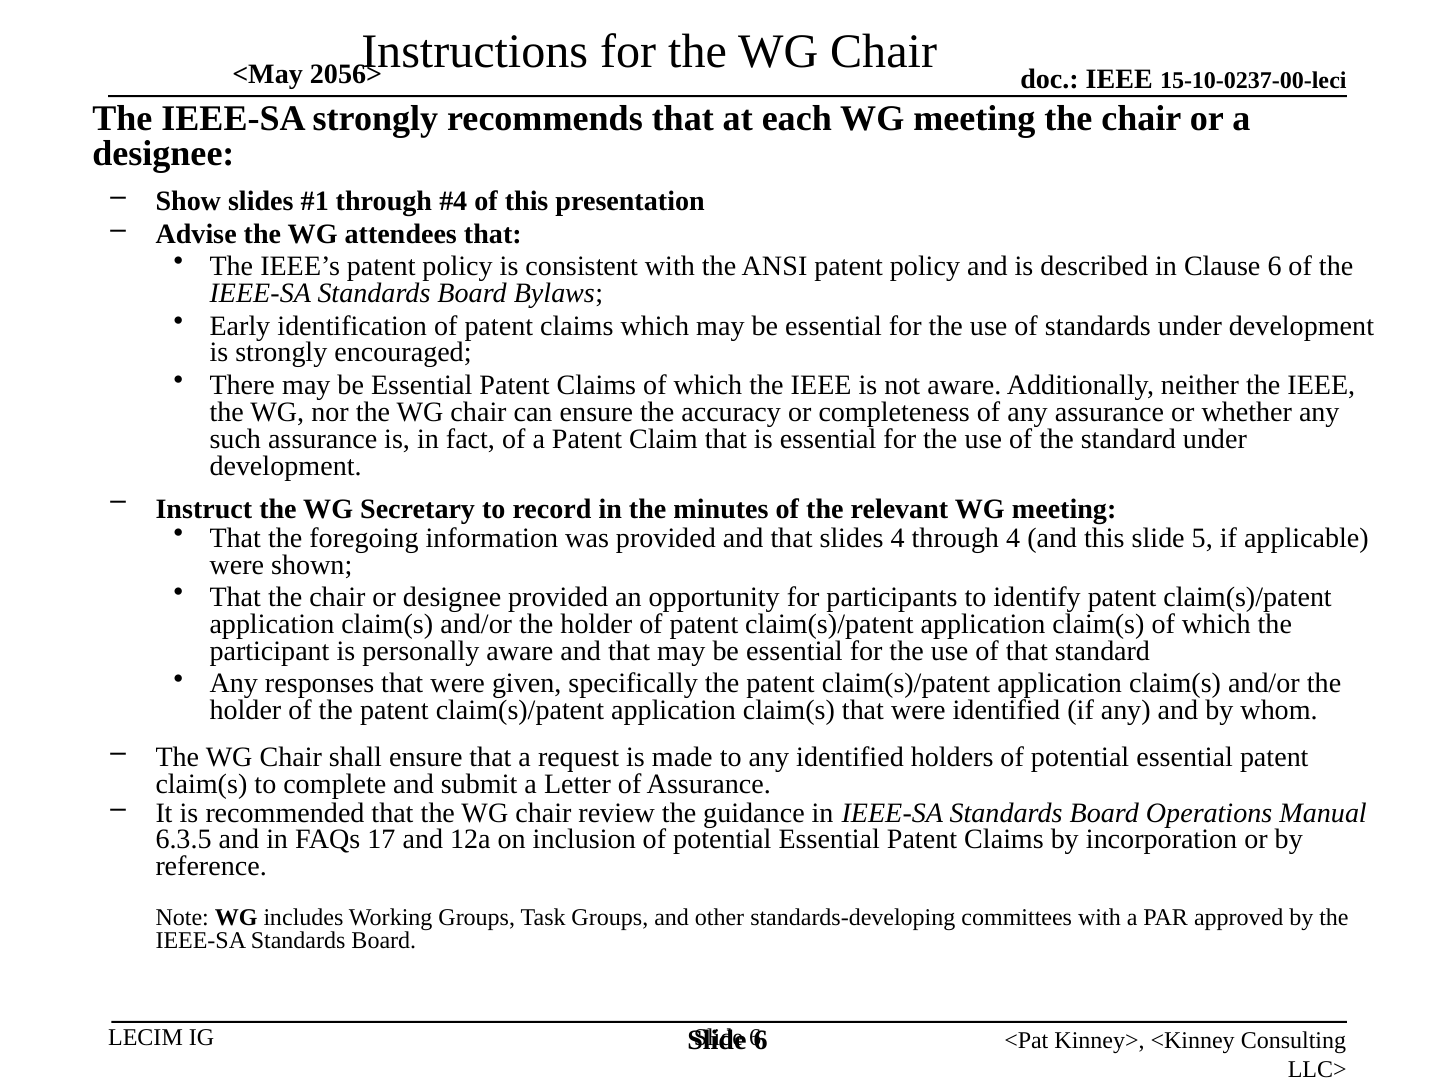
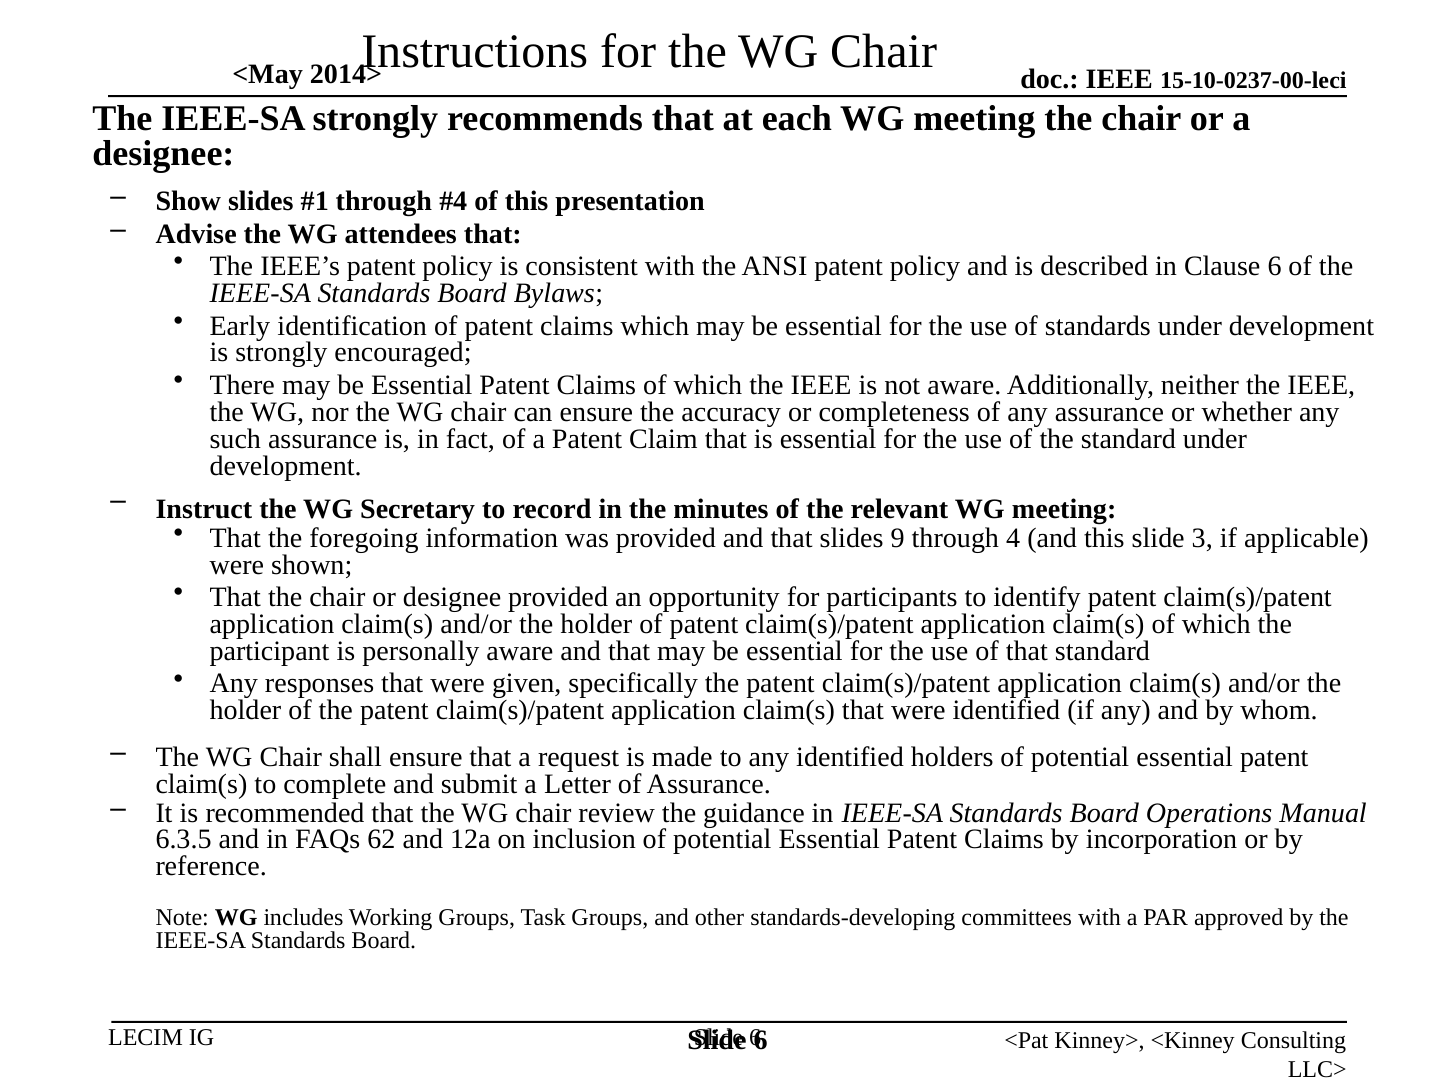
2056>: 2056> -> 2014>
slides 4: 4 -> 9
5: 5 -> 3
17: 17 -> 62
